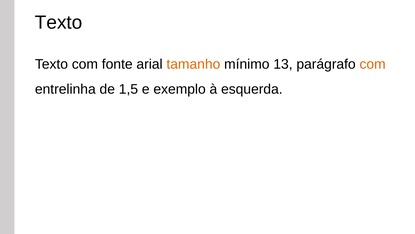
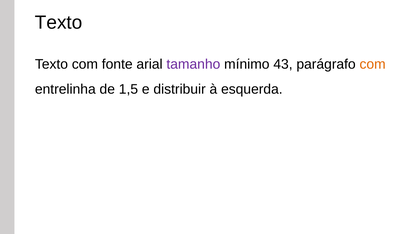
tamanho colour: orange -> purple
13: 13 -> 43
exemplo: exemplo -> distribuir
